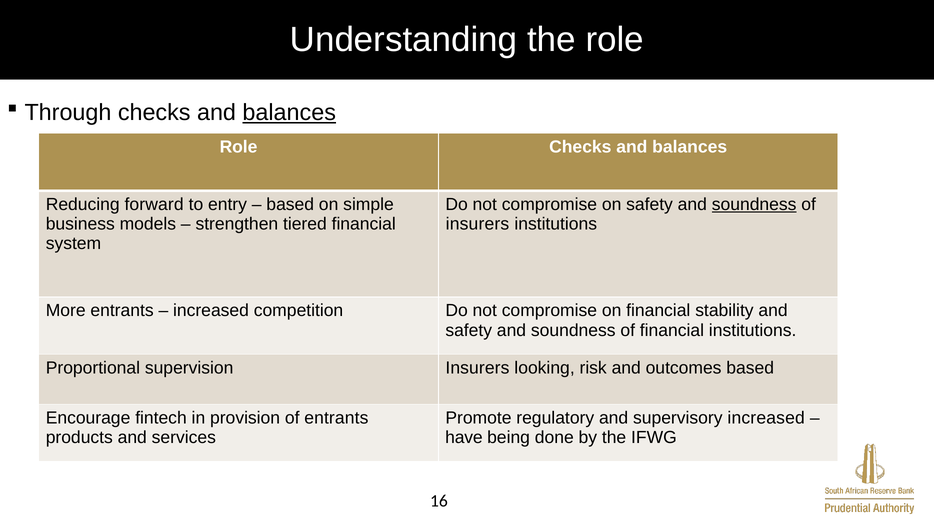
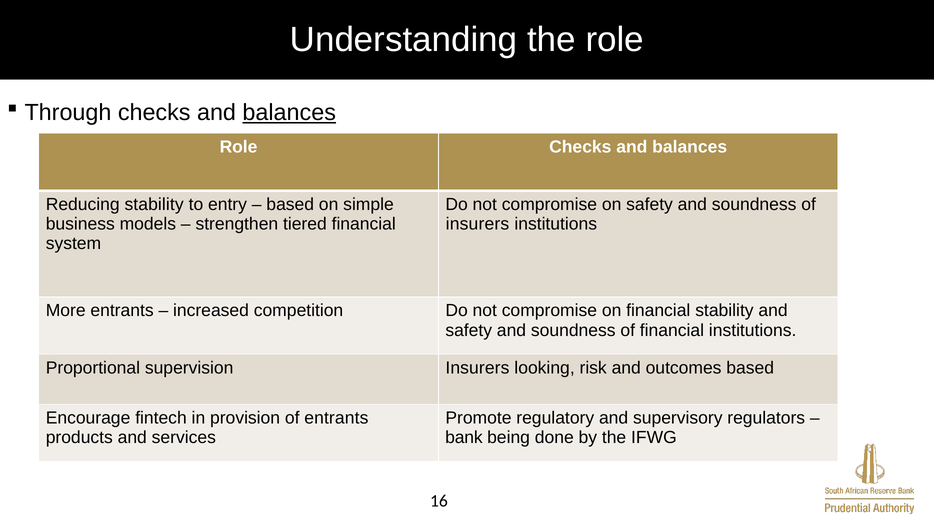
Reducing forward: forward -> stability
soundness at (754, 205) underline: present -> none
supervisory increased: increased -> regulators
have: have -> bank
